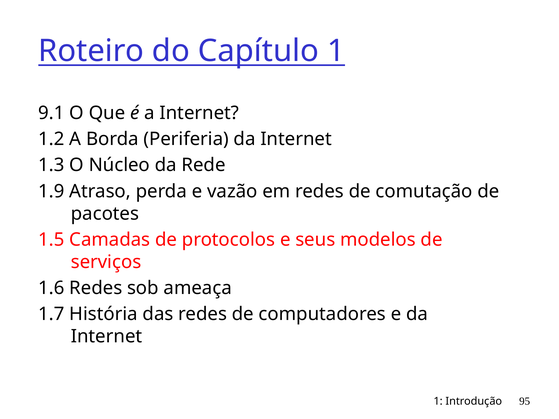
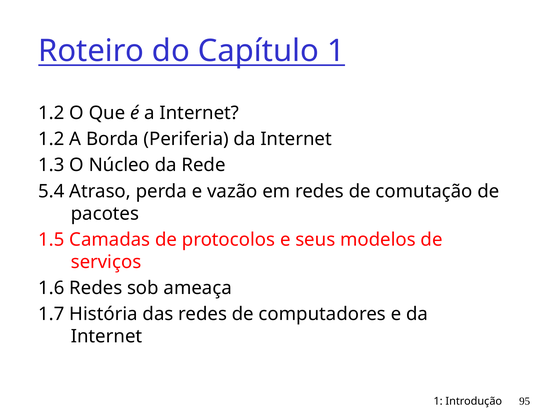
9.1 at (51, 113): 9.1 -> 1.2
1.9: 1.9 -> 5.4
